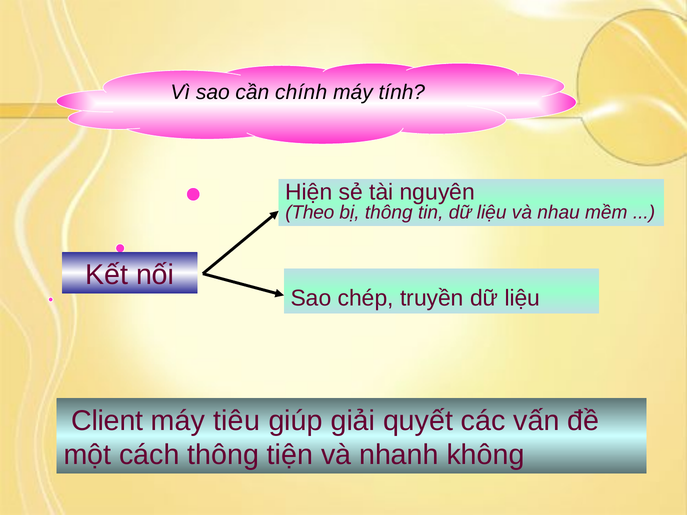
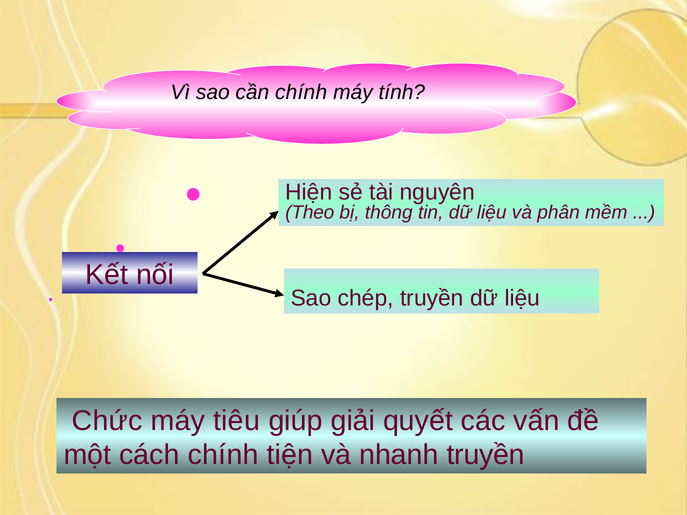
nhau: nhau -> phân
Client: Client -> Chức
cách thông: thông -> chính
nhanh không: không -> truyền
